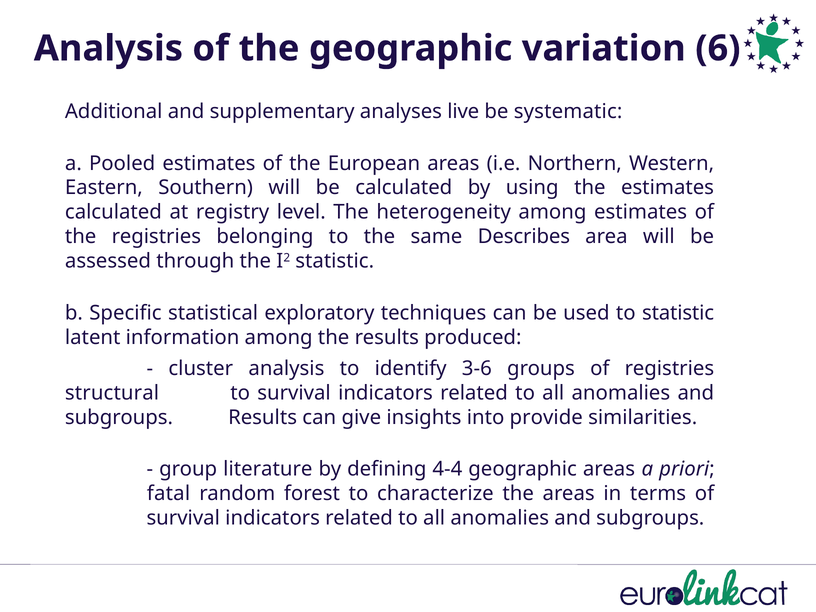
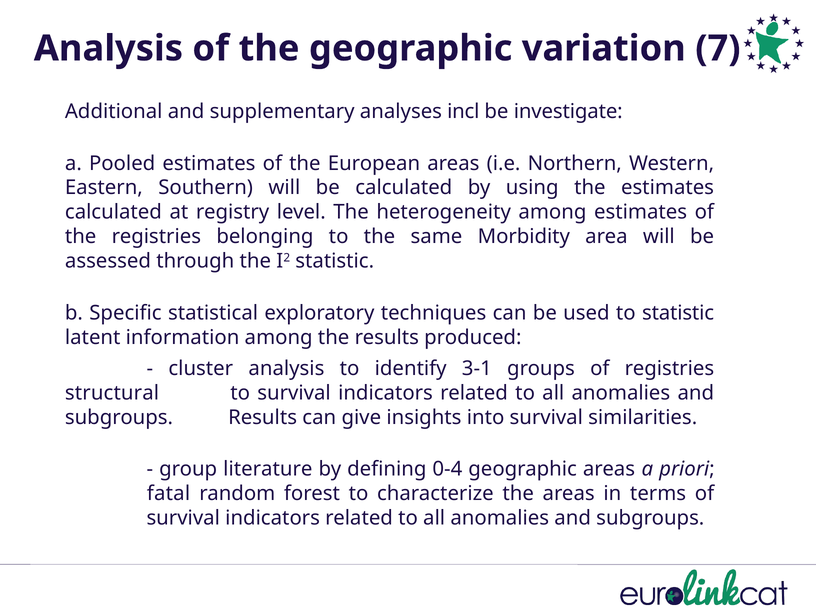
6: 6 -> 7
live: live -> incl
systematic: systematic -> investigate
Describes: Describes -> Morbidity
3-6: 3-6 -> 3-1
into provide: provide -> survival
4-4: 4-4 -> 0-4
